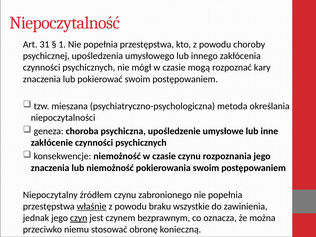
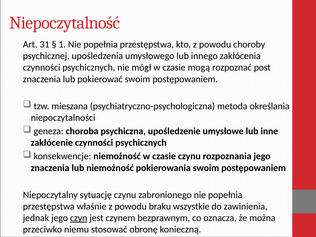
kary: kary -> post
źródłem: źródłem -> sytuację
właśnie underline: present -> none
